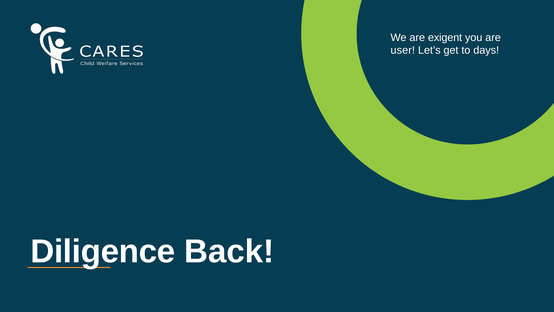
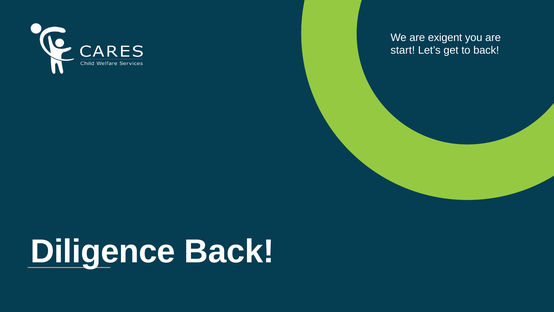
user: user -> start
to days: days -> back
